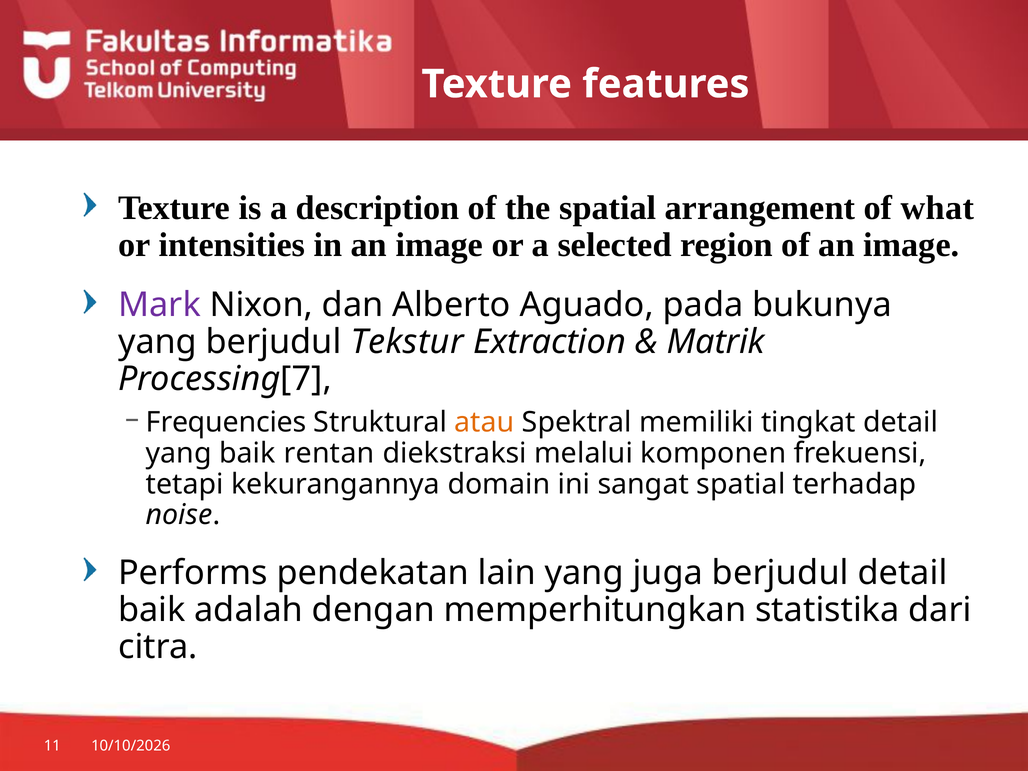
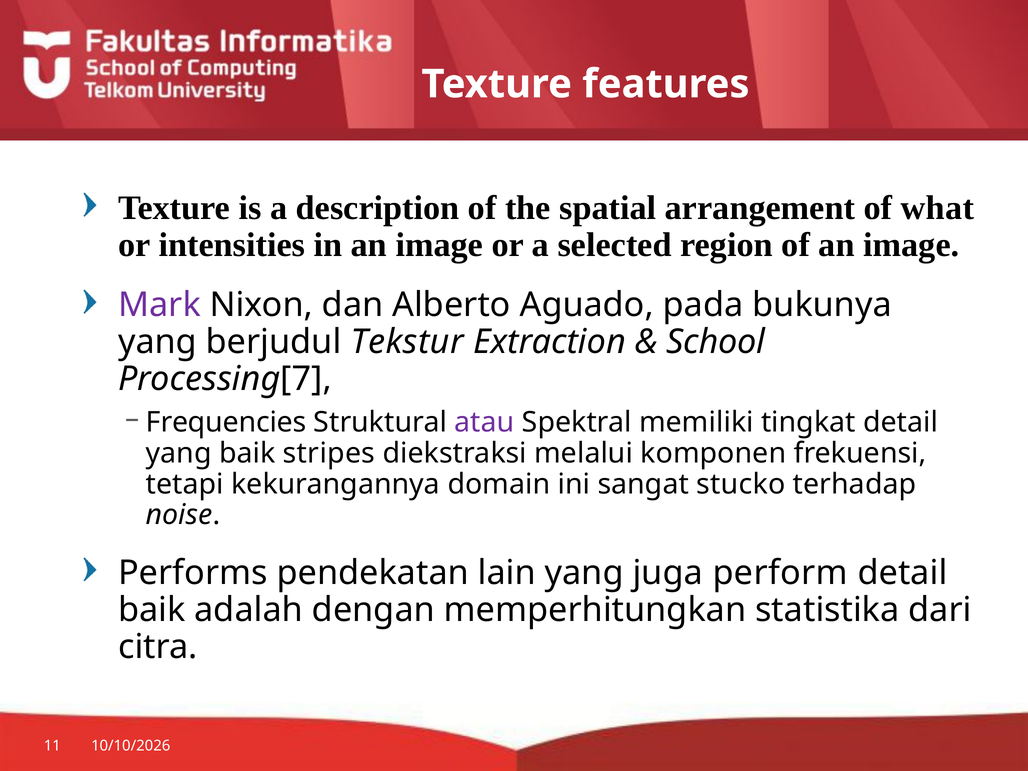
Matrik: Matrik -> School
atau colour: orange -> purple
rentan: rentan -> stripes
sangat spatial: spatial -> stucko
juga berjudul: berjudul -> perform
